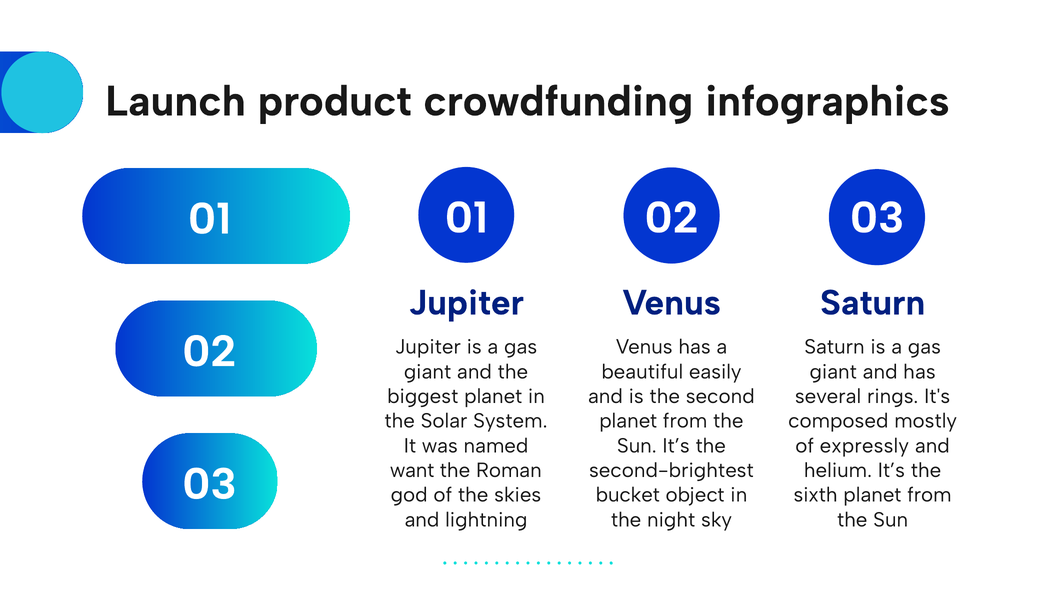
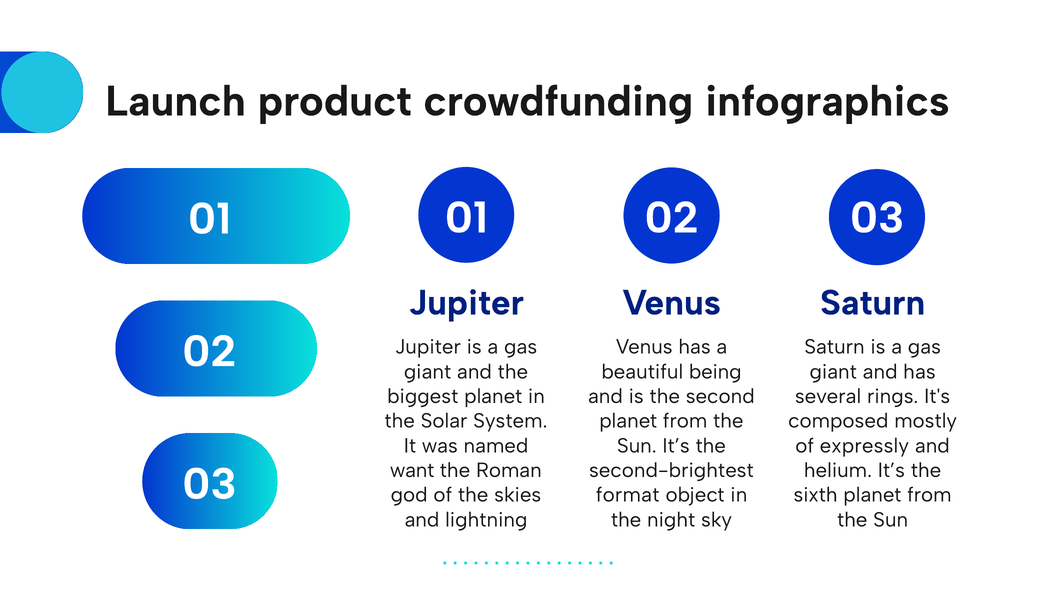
easily: easily -> being
bucket: bucket -> format
